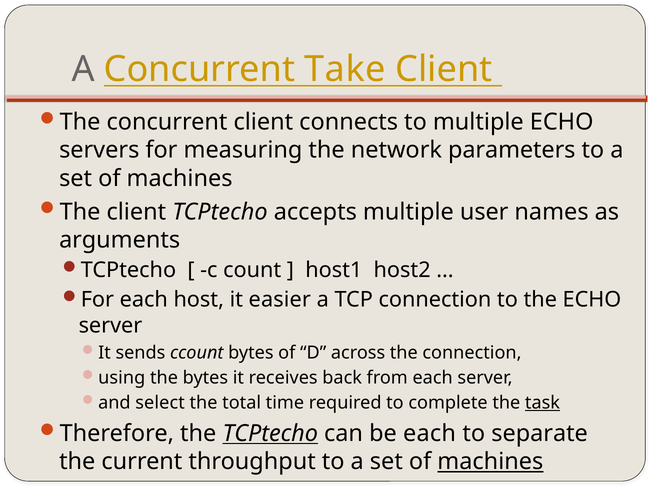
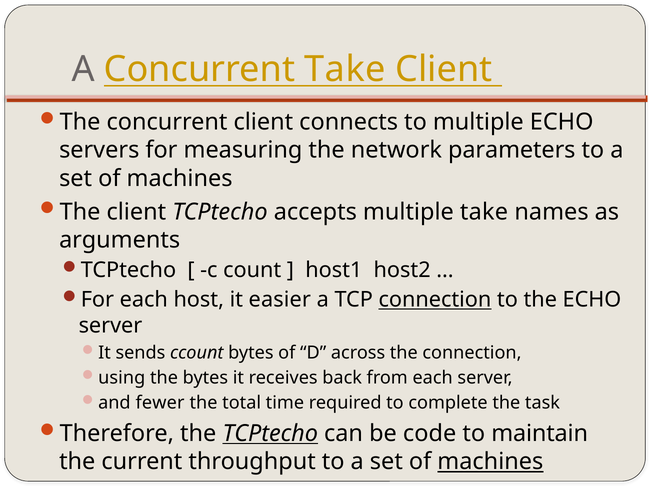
multiple user: user -> take
connection at (435, 299) underline: none -> present
select: select -> fewer
task underline: present -> none
be each: each -> code
separate: separate -> maintain
